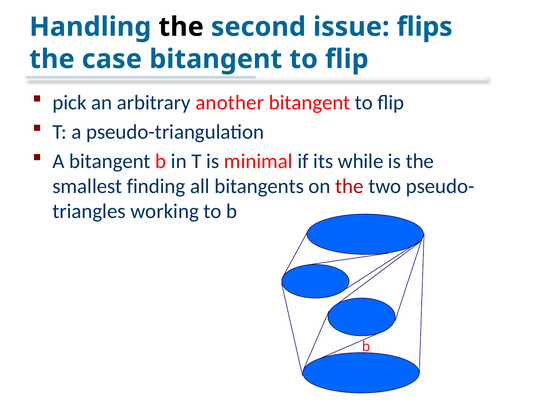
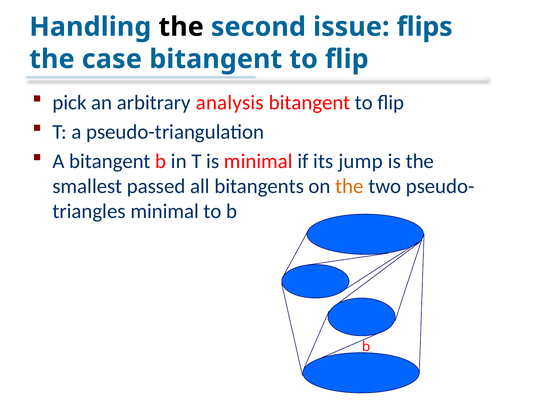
another: another -> analysis
while: while -> jump
finding: finding -> passed
the at (349, 187) colour: red -> orange
working at (165, 212): working -> minimal
